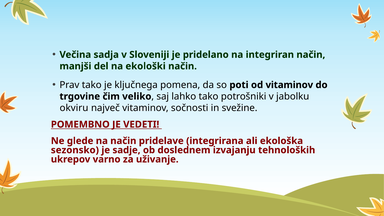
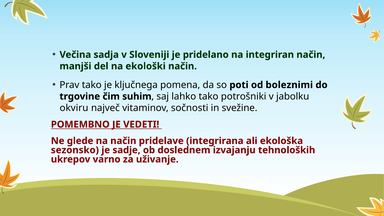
od vitaminov: vitaminov -> boleznimi
veliko: veliko -> suhim
